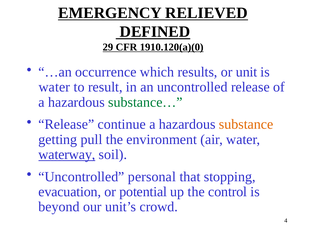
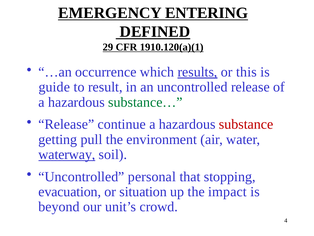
RELIEVED: RELIEVED -> ENTERING
1910.120(a)(0: 1910.120(a)(0 -> 1910.120(a)(1
results underline: none -> present
unit: unit -> this
water at (54, 87): water -> guide
substance colour: orange -> red
potential: potential -> situation
control: control -> impact
